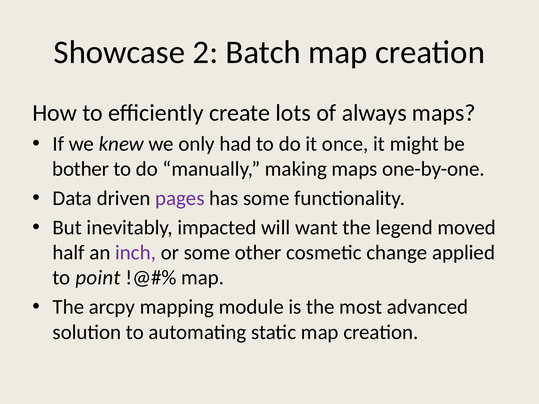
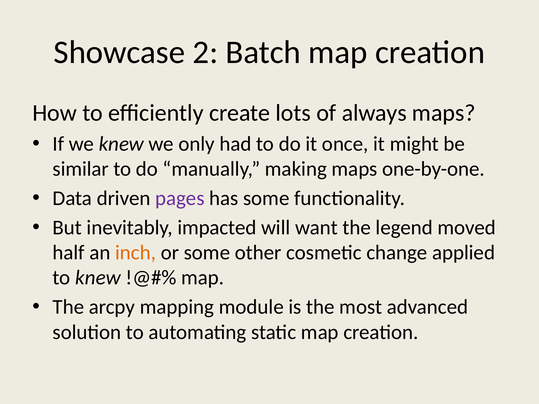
bother: bother -> similar
inch colour: purple -> orange
to point: point -> knew
